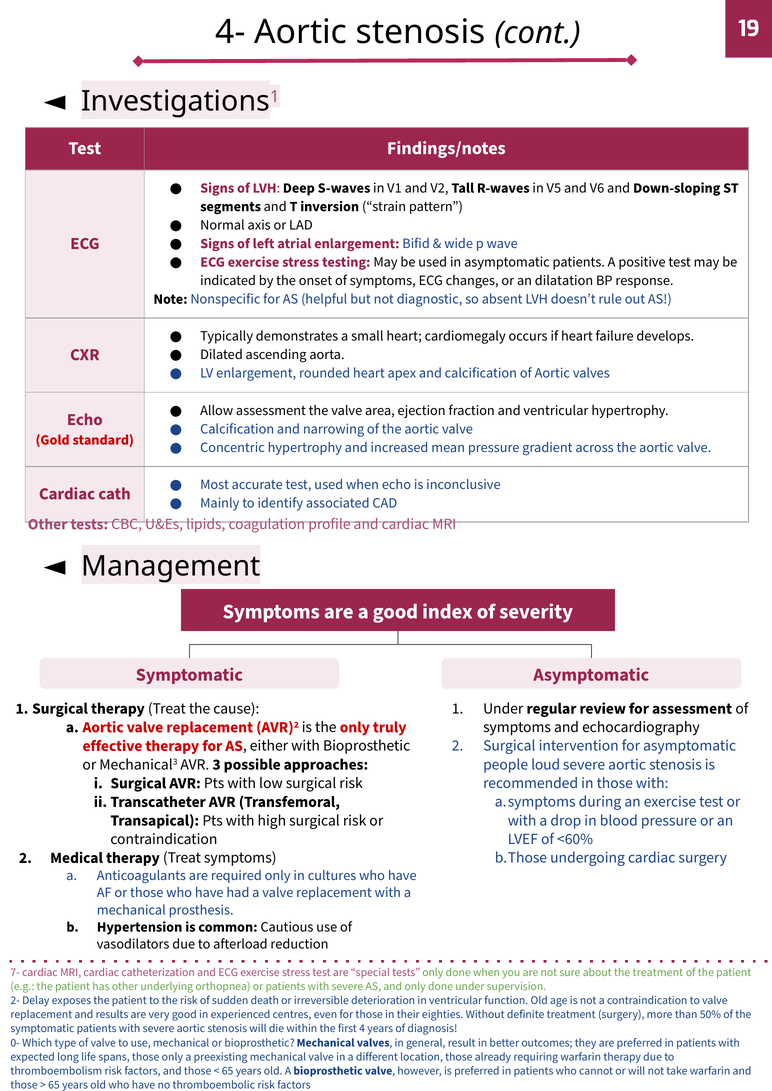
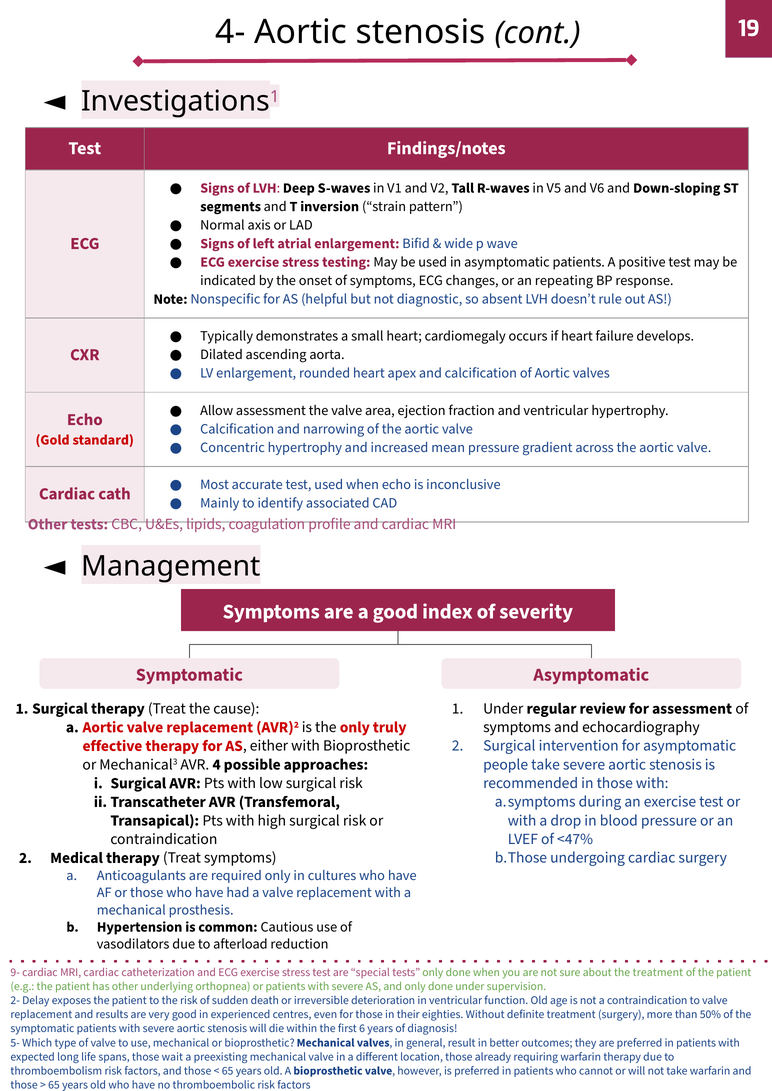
dilatation: dilatation -> repeating
3: 3 -> 4
people loud: loud -> take
<60%: <60% -> <47%
7-: 7- -> 9-
4: 4 -> 6
0-: 0- -> 5-
those only: only -> wait
